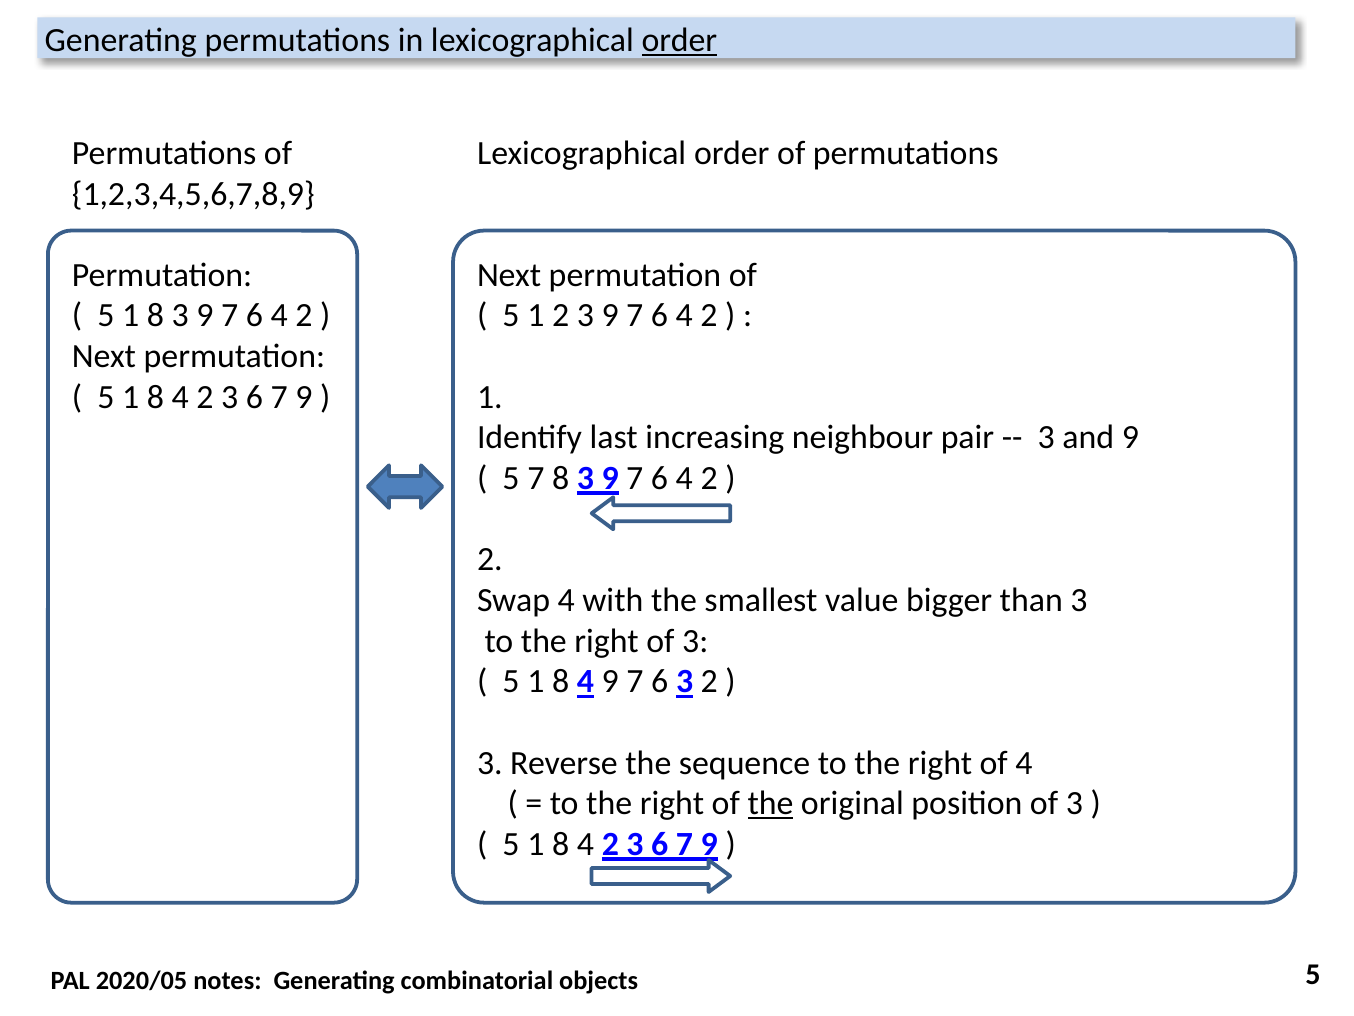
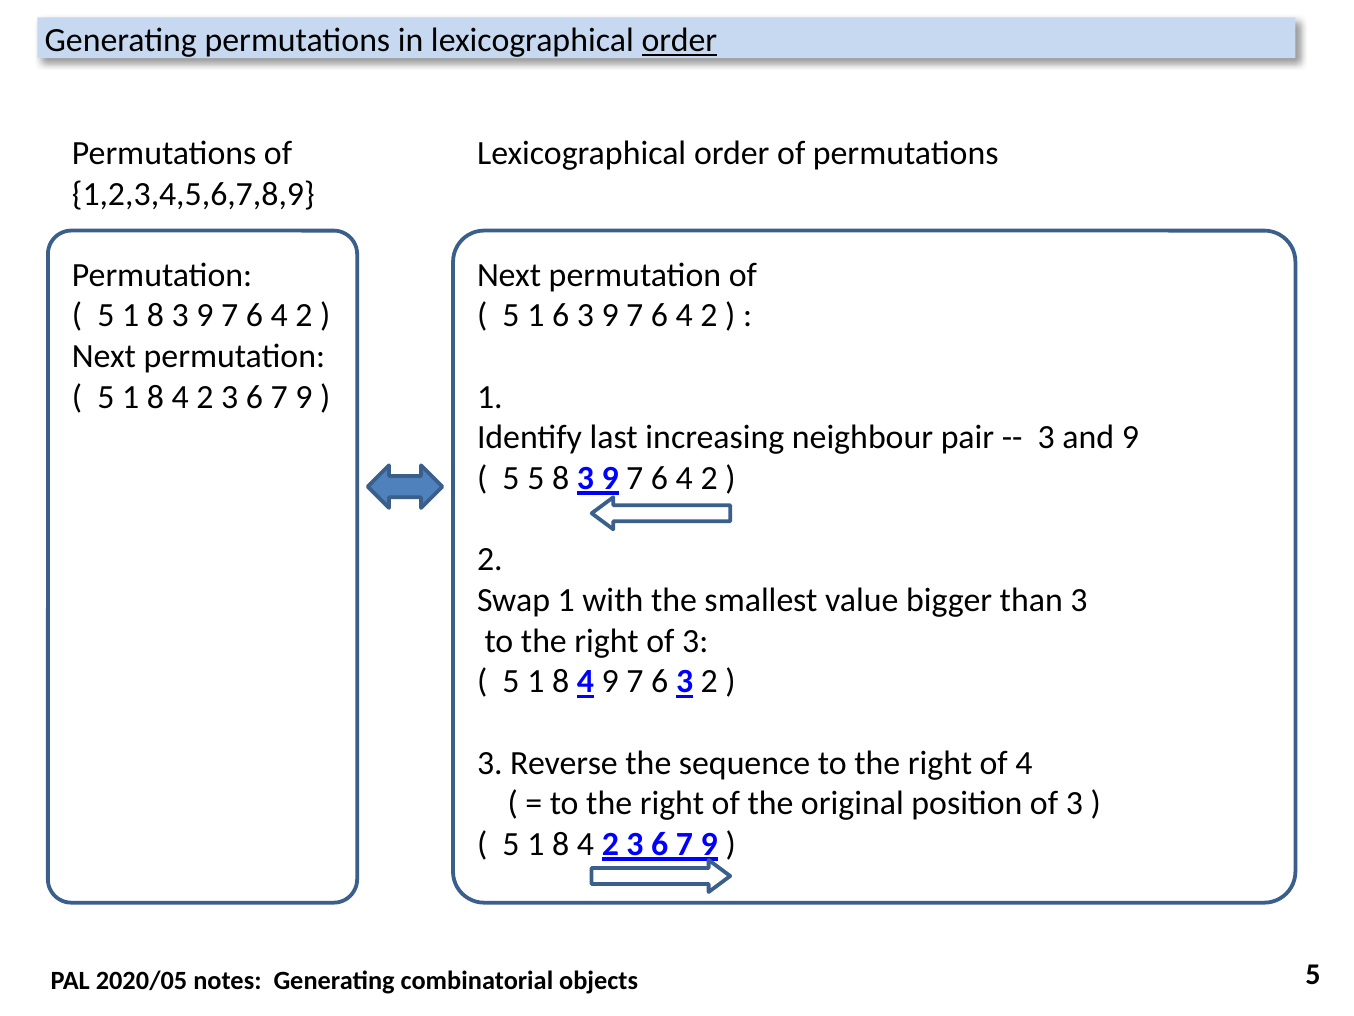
1 2: 2 -> 6
5 7: 7 -> 5
Swap 4: 4 -> 1
the at (771, 803) underline: present -> none
